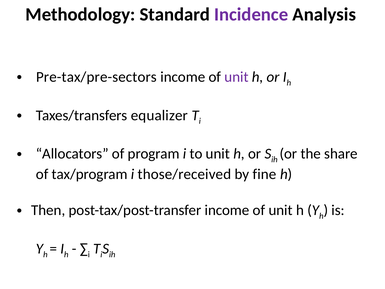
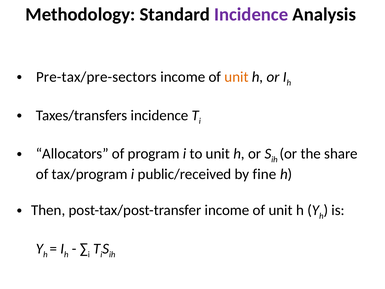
unit at (236, 77) colour: purple -> orange
Taxes/transfers equalizer: equalizer -> incidence
those/received: those/received -> public/received
